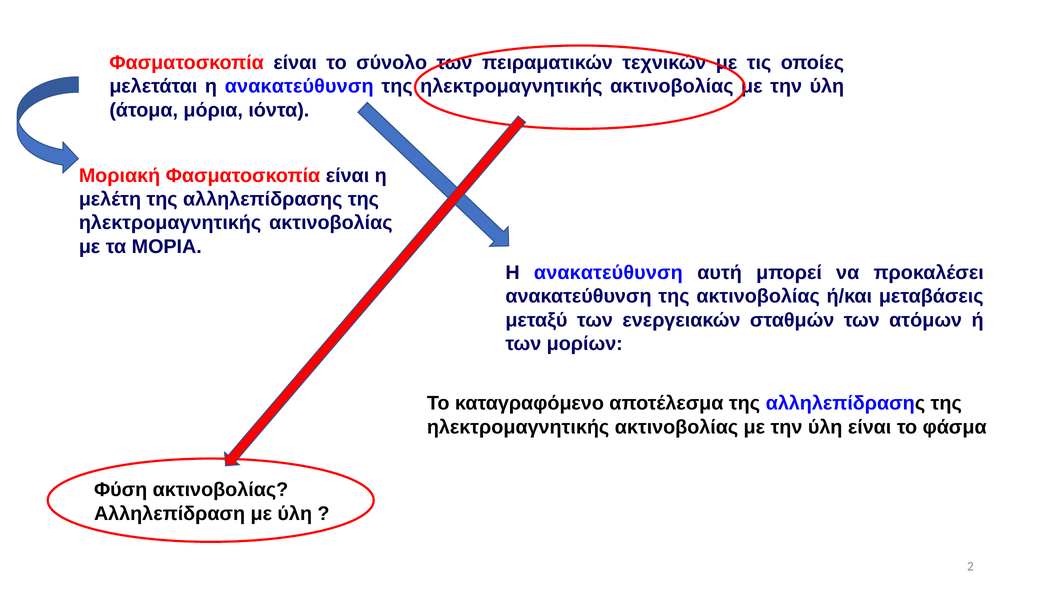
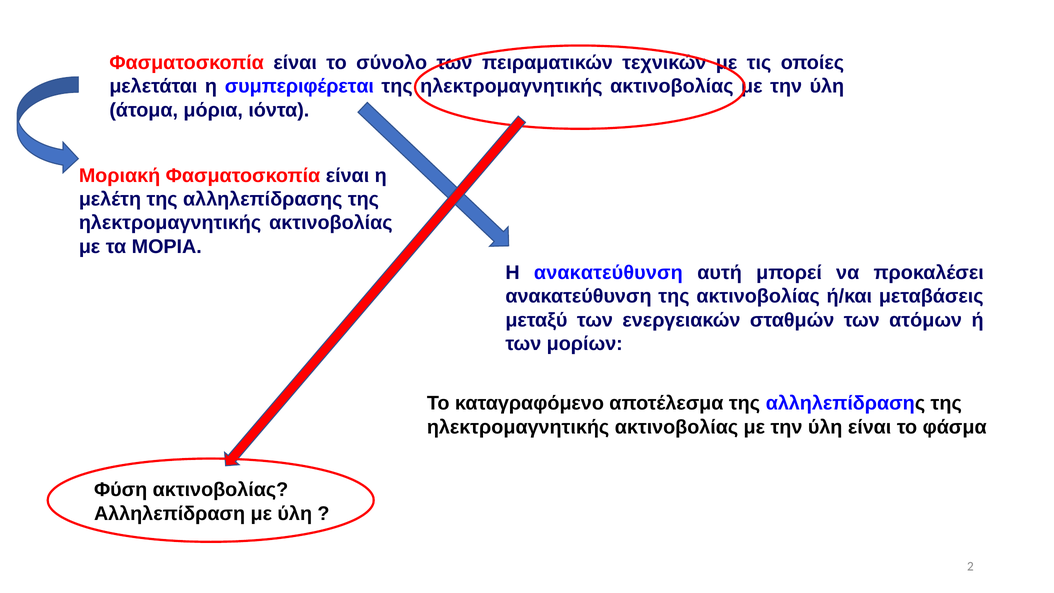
μελετάται η ανακατεύθυνση: ανακατεύθυνση -> συμπεριφέρεται
